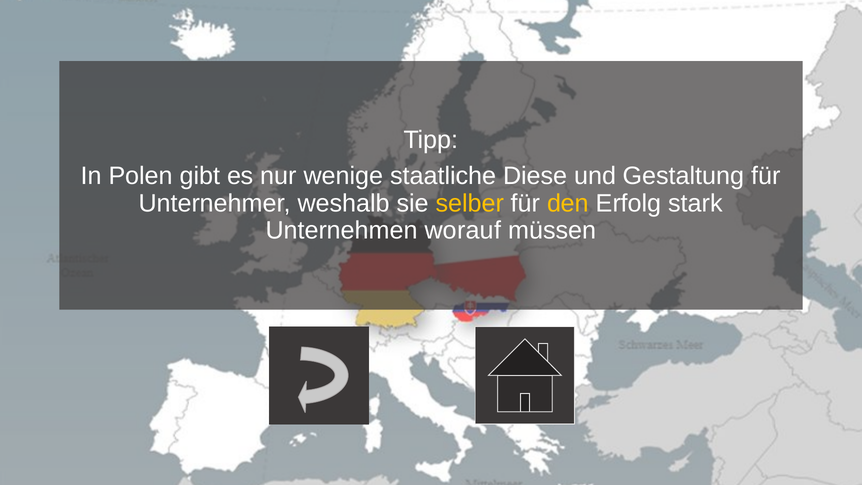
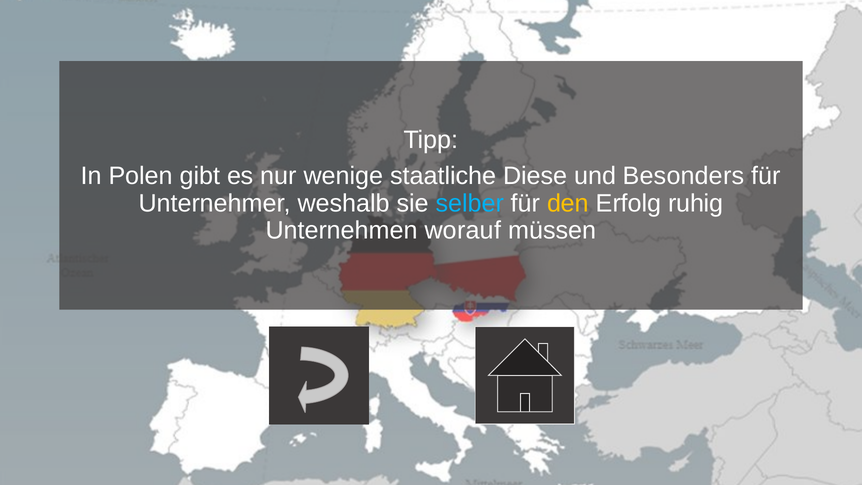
Gestaltung: Gestaltung -> Besonders
selber colour: yellow -> light blue
stark: stark -> ruhig
